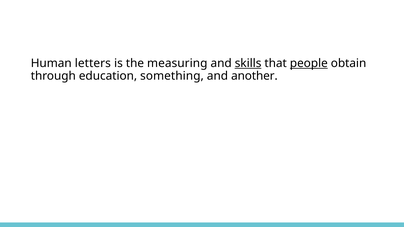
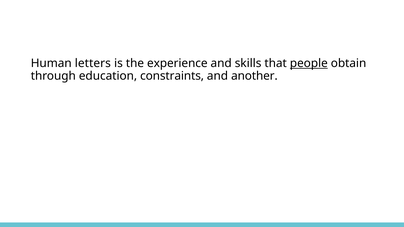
measuring: measuring -> experience
skills underline: present -> none
something: something -> constraints
